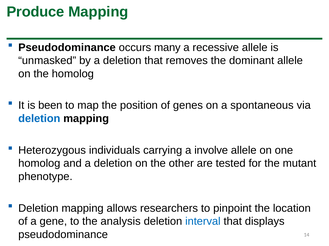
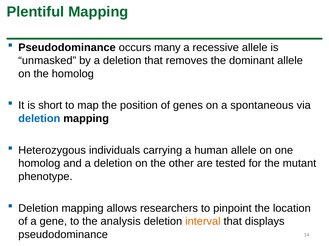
Produce: Produce -> Plentiful
been: been -> short
involve: involve -> human
interval colour: blue -> orange
